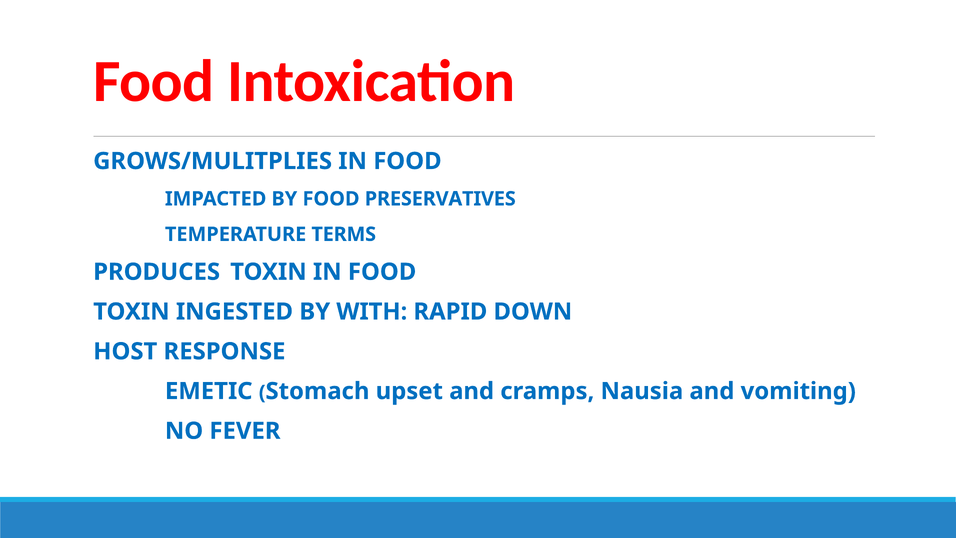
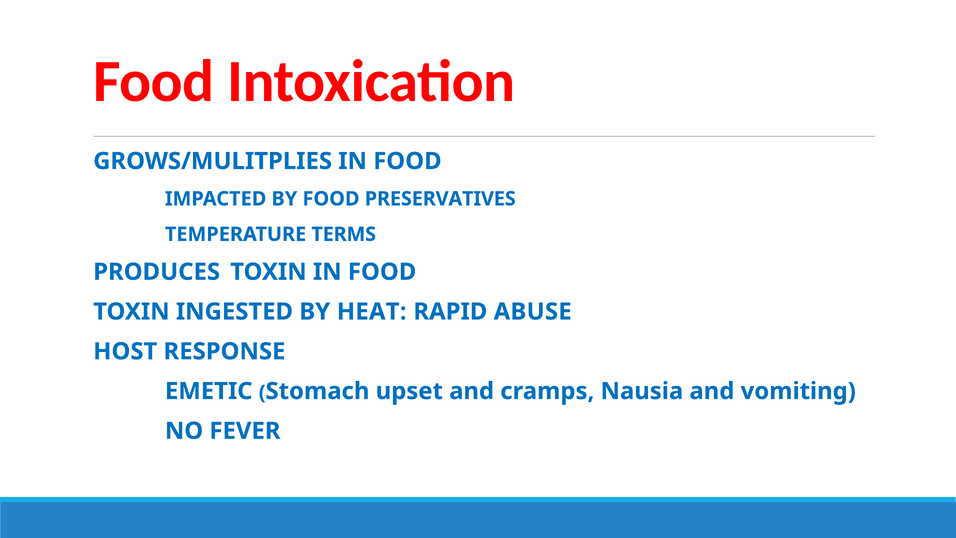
WITH: WITH -> HEAT
DOWN: DOWN -> ABUSE
